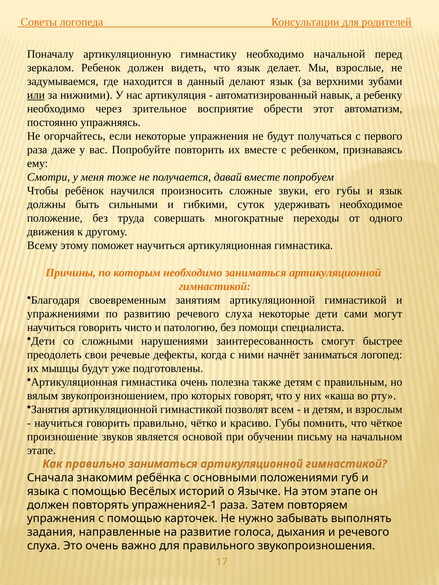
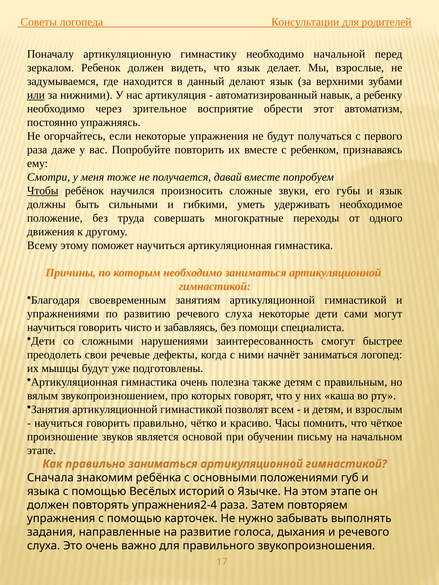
Чтобы underline: none -> present
суток: суток -> уметь
патологию: патологию -> забавляясь
красиво Губы: Губы -> Часы
упражнения2-1: упражнения2-1 -> упражнения2-4
